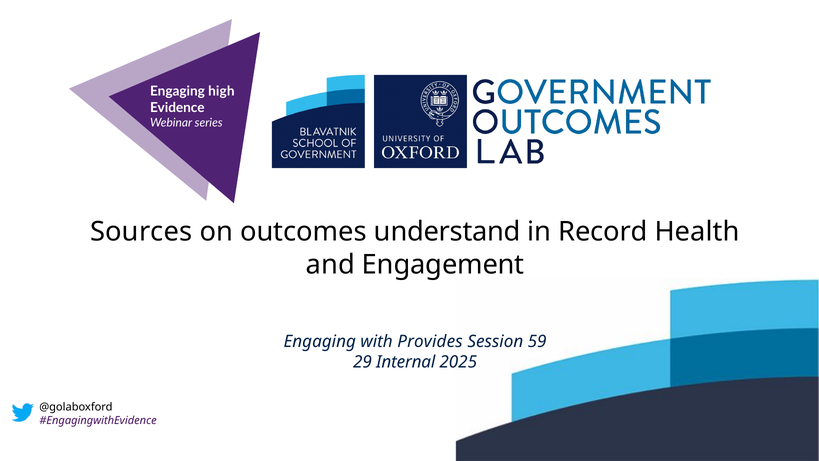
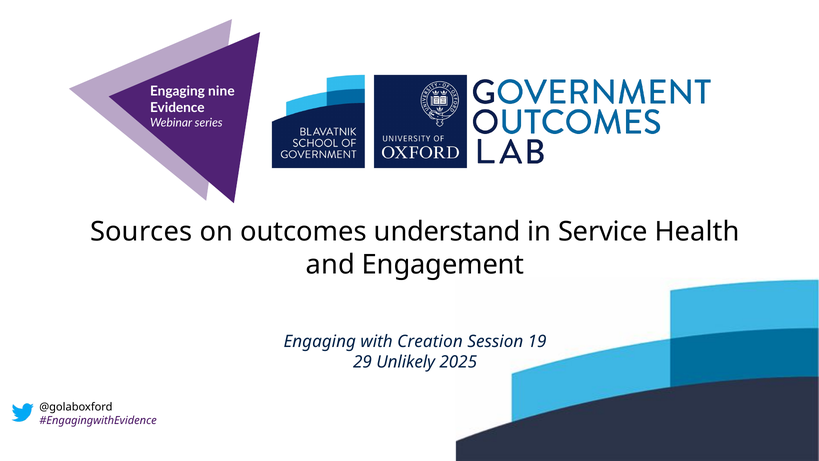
high: high -> nine
Record: Record -> Service
Provides: Provides -> Creation
59: 59 -> 19
Internal: Internal -> Unlikely
